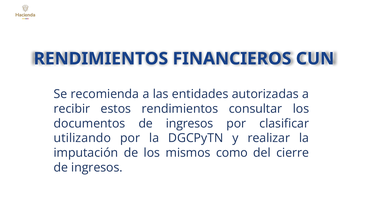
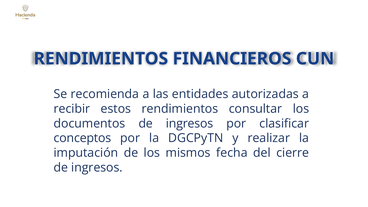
utilizando: utilizando -> conceptos
como: como -> fecha
